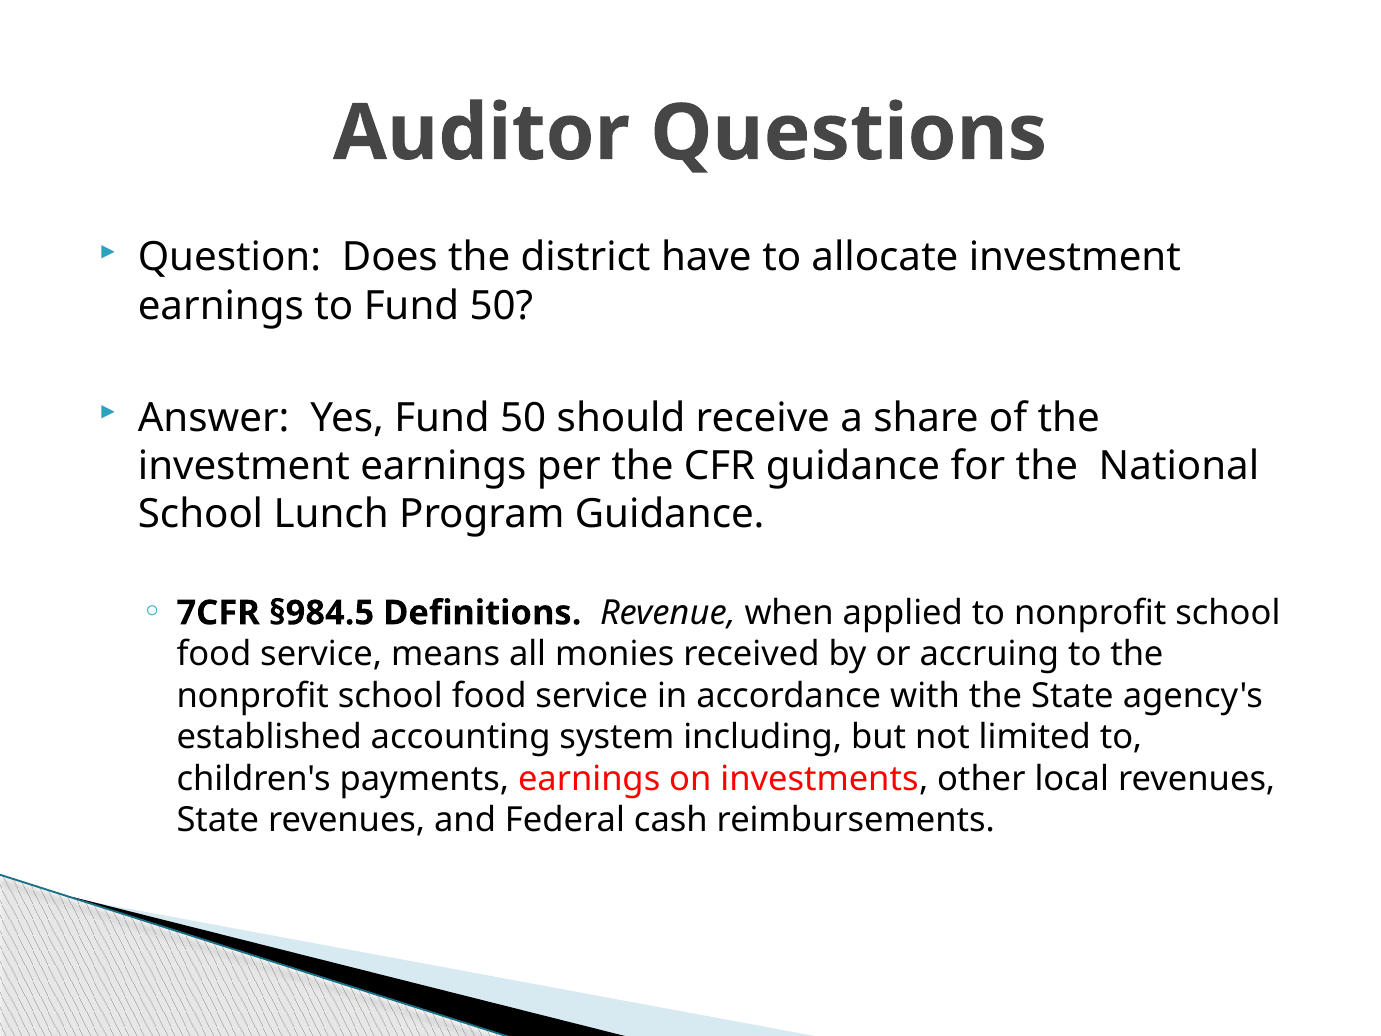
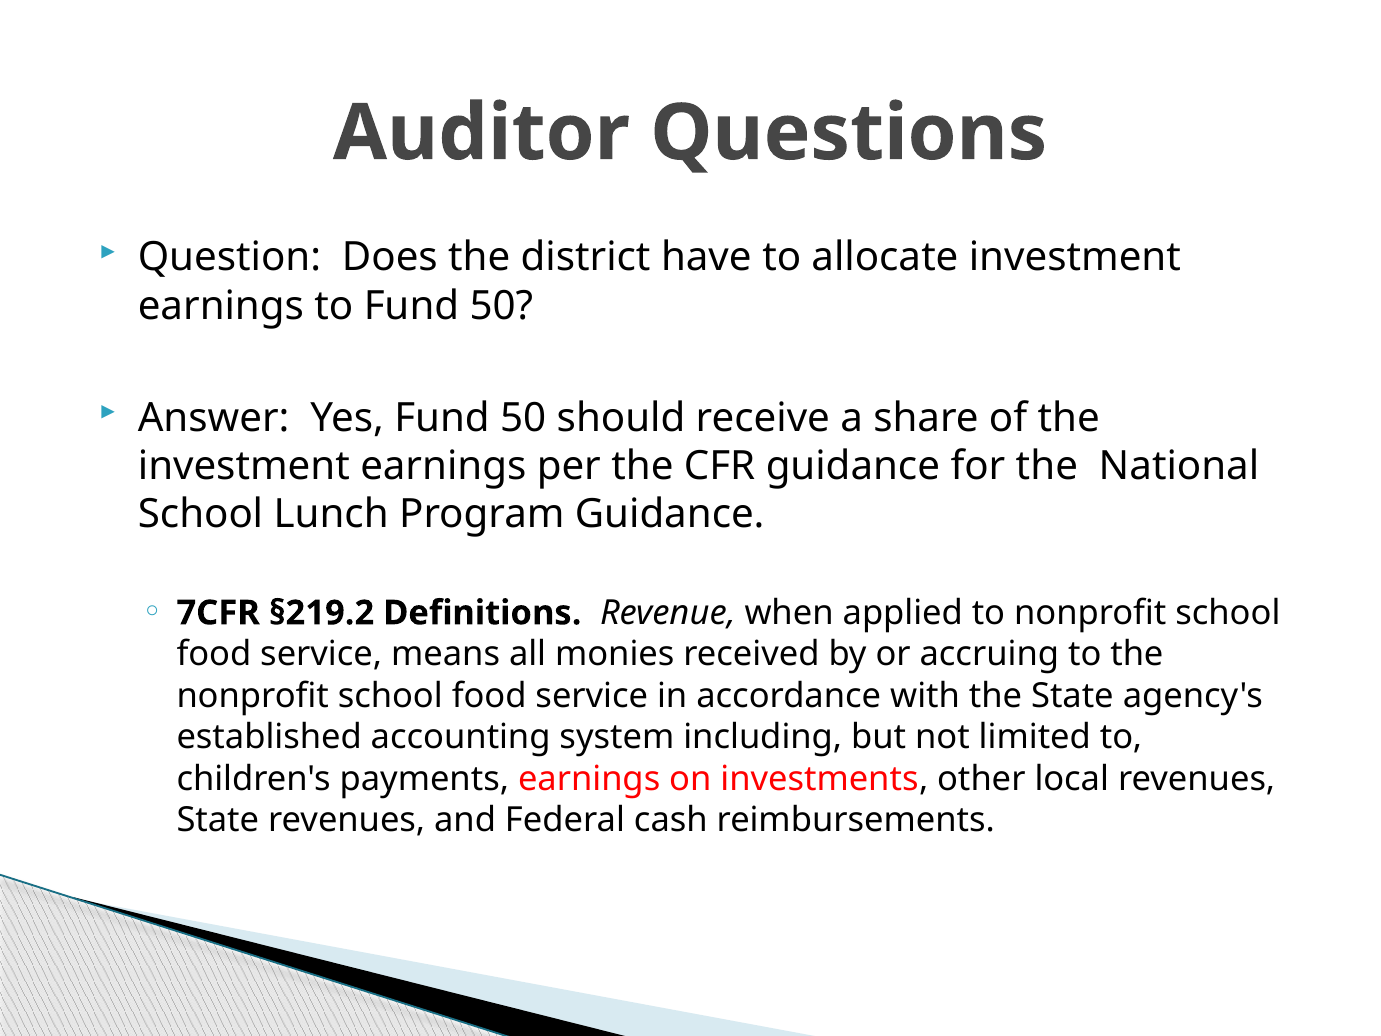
§984.5: §984.5 -> §219.2
